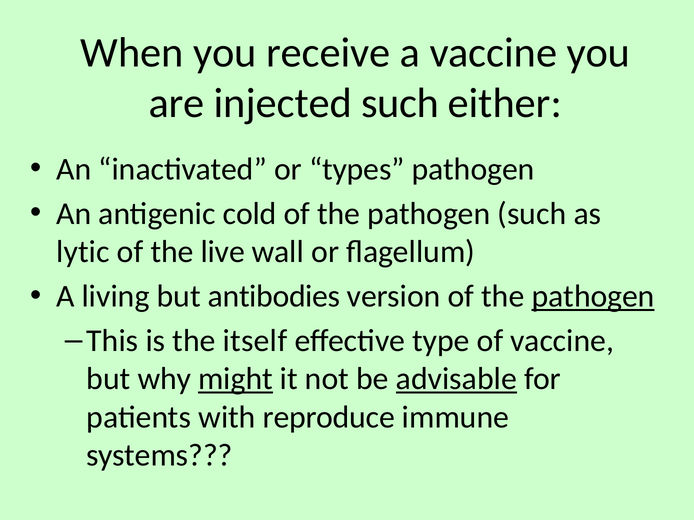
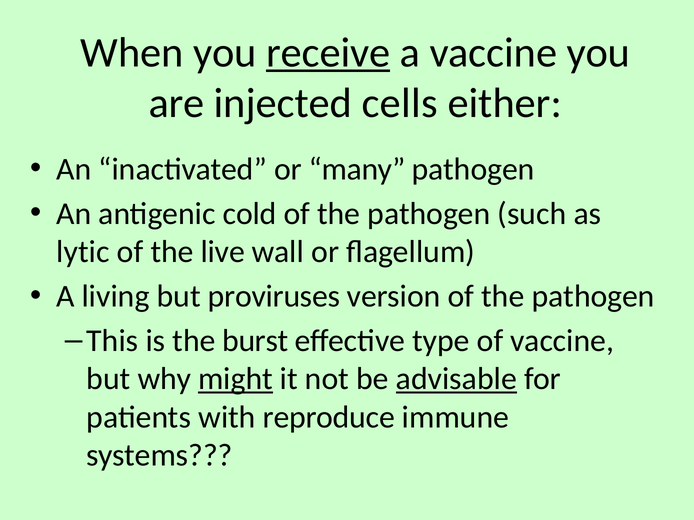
receive underline: none -> present
injected such: such -> cells
types: types -> many
antibodies: antibodies -> proviruses
pathogen at (593, 297) underline: present -> none
itself: itself -> burst
